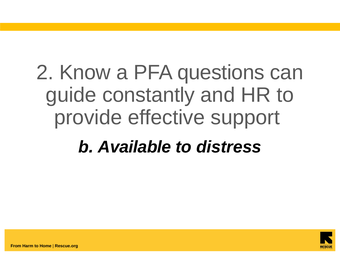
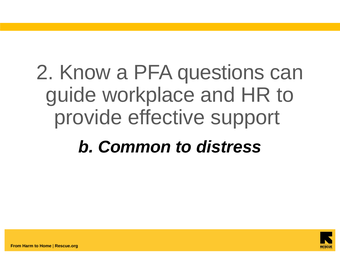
constantly: constantly -> workplace
Available: Available -> Common
